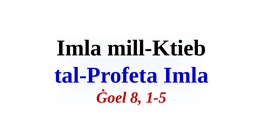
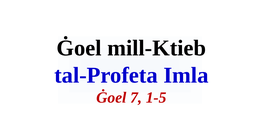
Imla at (79, 48): Imla -> Ġoel
8: 8 -> 7
